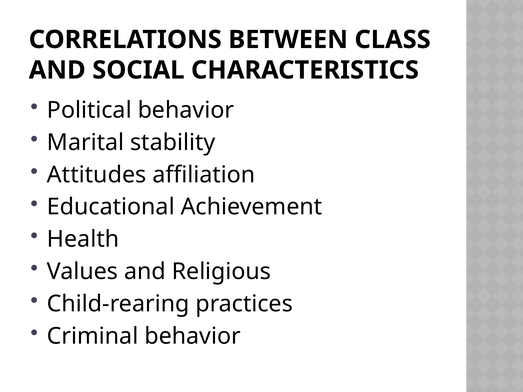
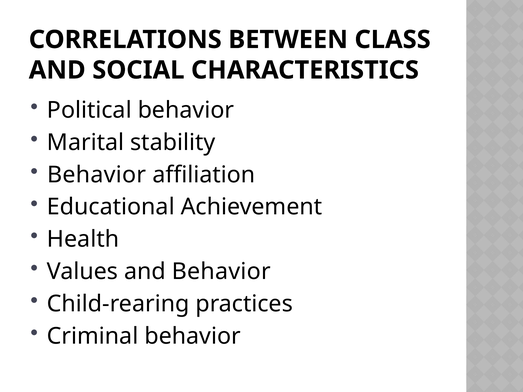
Attitudes at (97, 175): Attitudes -> Behavior
and Religious: Religious -> Behavior
